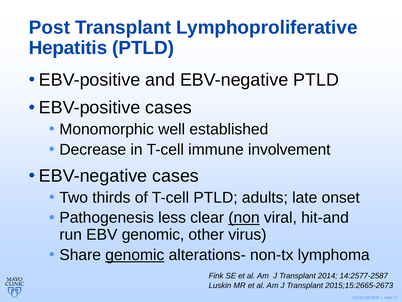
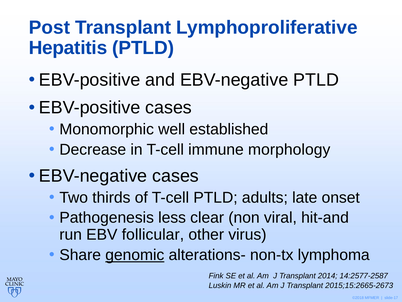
involvement: involvement -> morphology
non underline: present -> none
EBV genomic: genomic -> follicular
